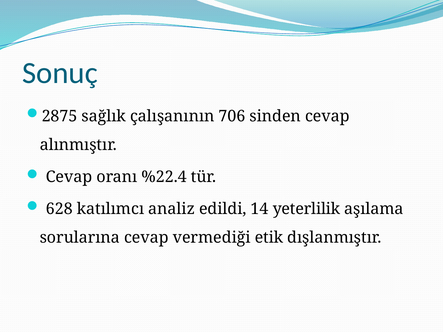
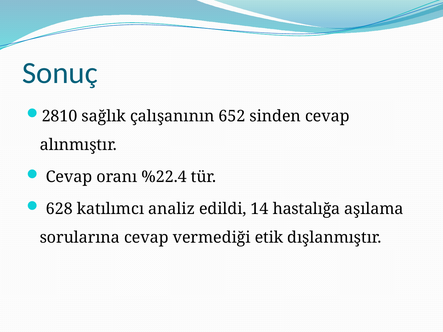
2875: 2875 -> 2810
706: 706 -> 652
yeterlilik: yeterlilik -> hastalığa
